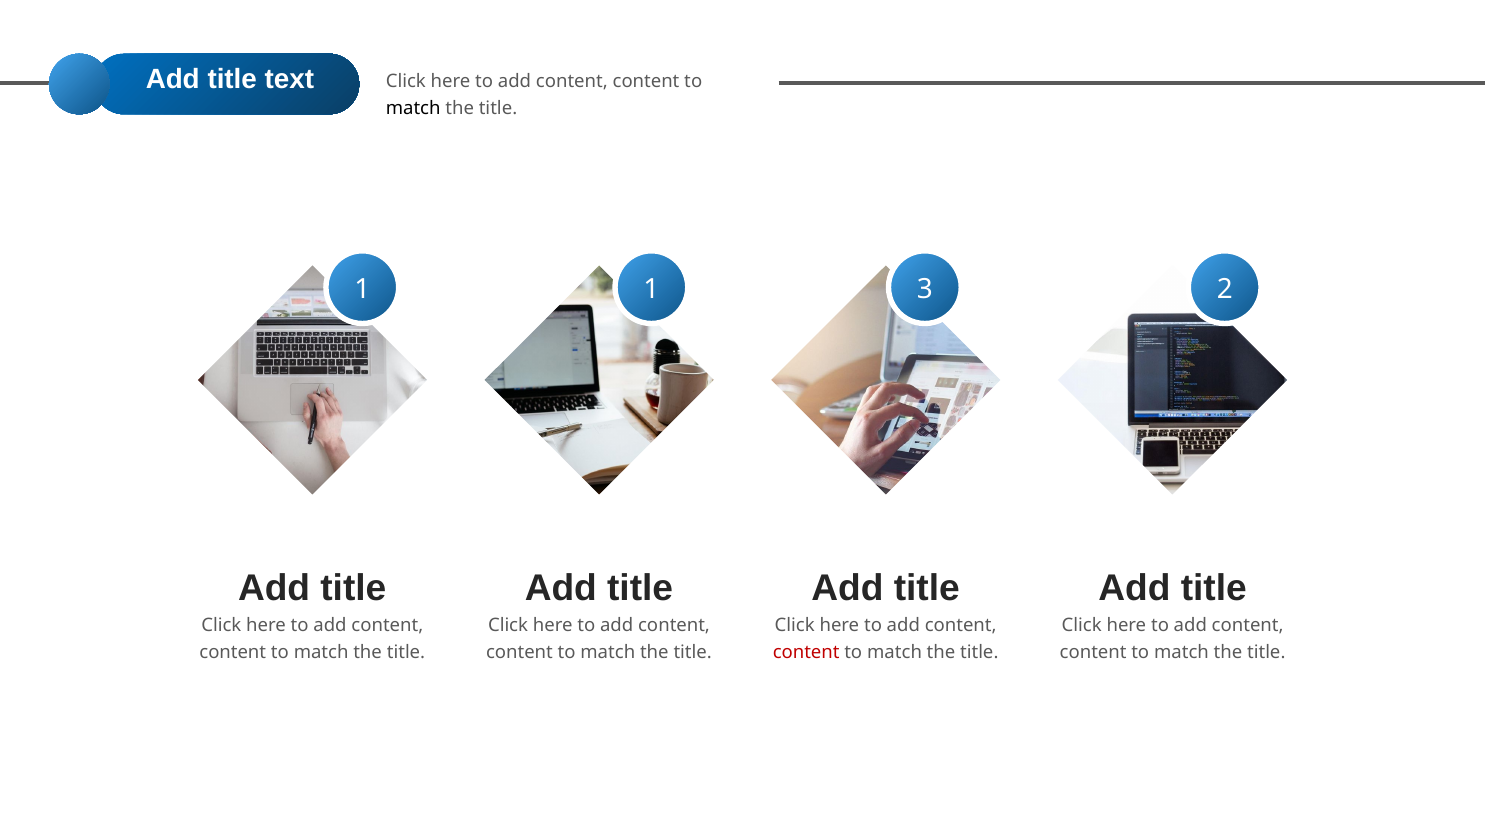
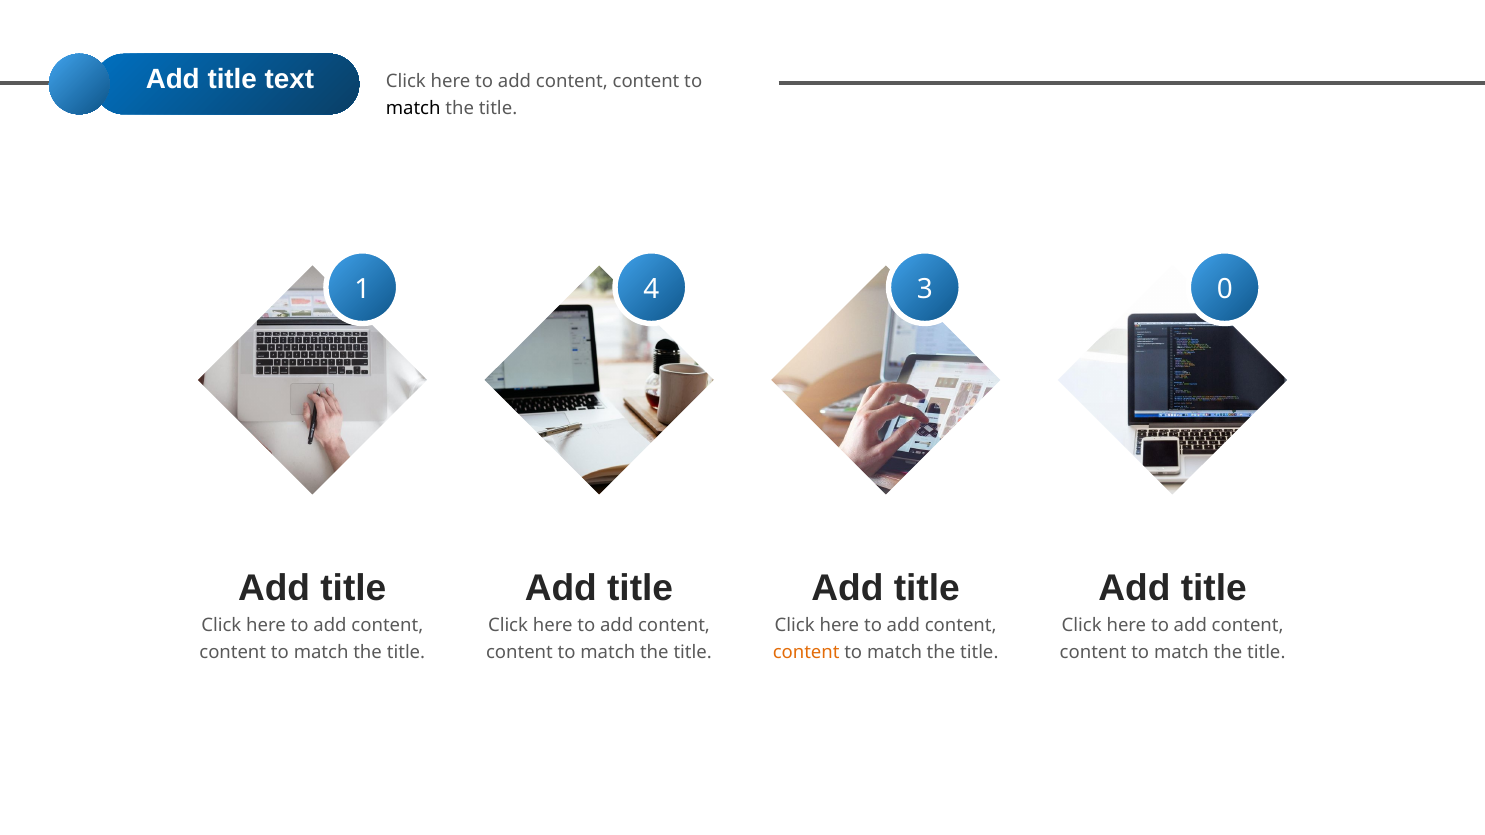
1 1: 1 -> 4
2: 2 -> 0
content at (806, 653) colour: red -> orange
